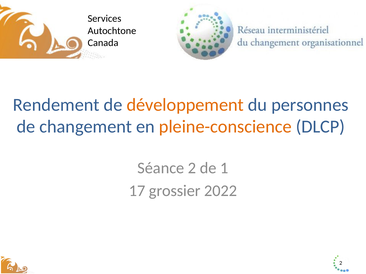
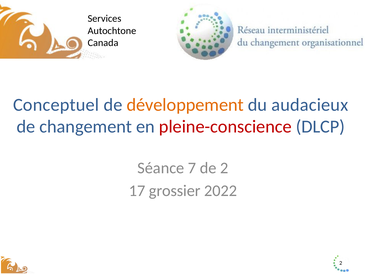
Rendement: Rendement -> Conceptuel
personnes: personnes -> audacieux
pleine-conscience colour: orange -> red
Séance 2: 2 -> 7
de 1: 1 -> 2
